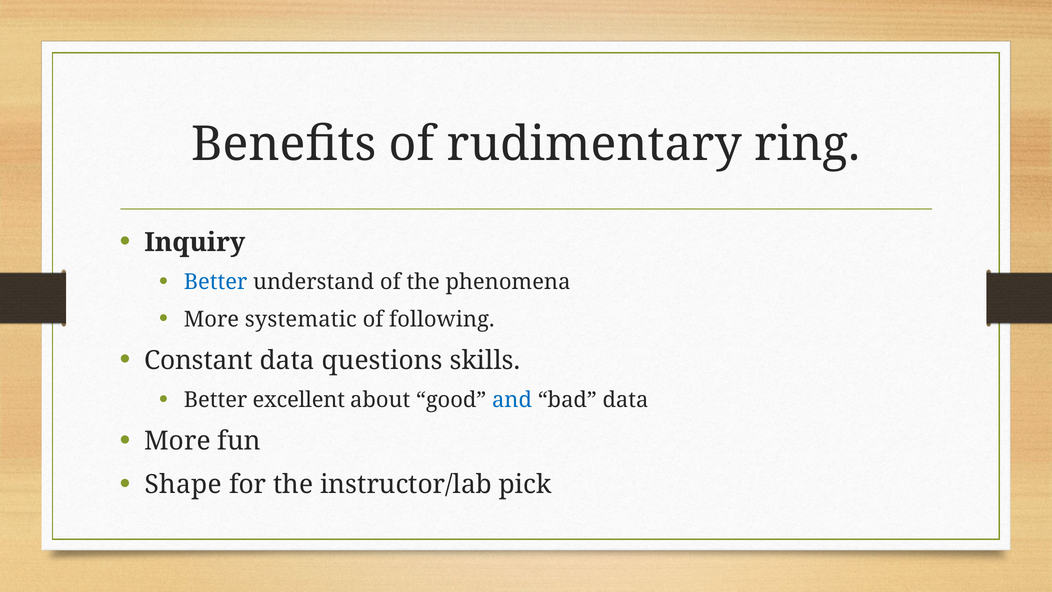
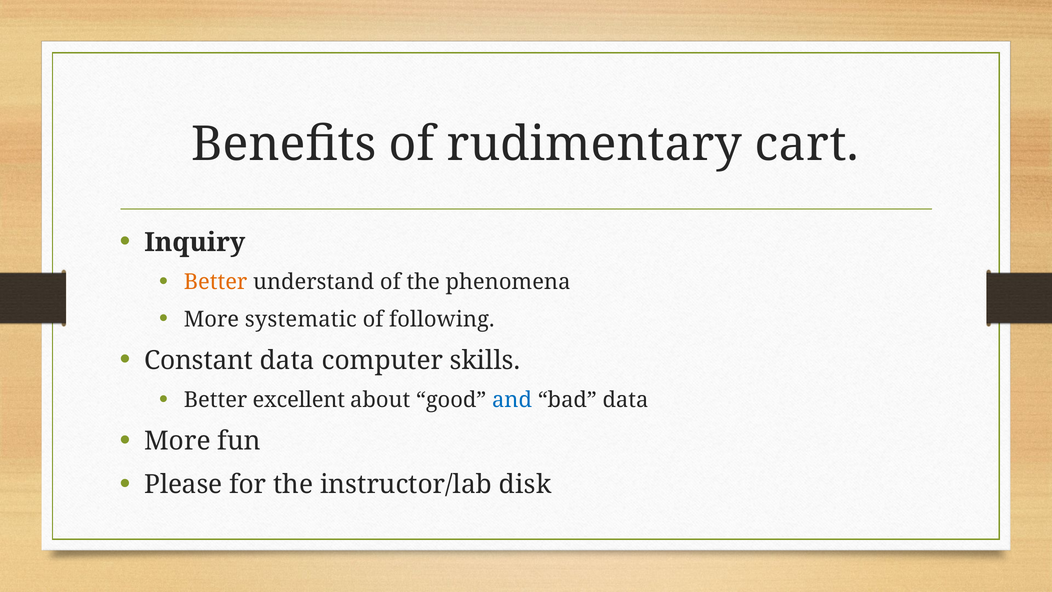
ring: ring -> cart
Better at (216, 282) colour: blue -> orange
questions: questions -> computer
Shape: Shape -> Please
pick: pick -> disk
